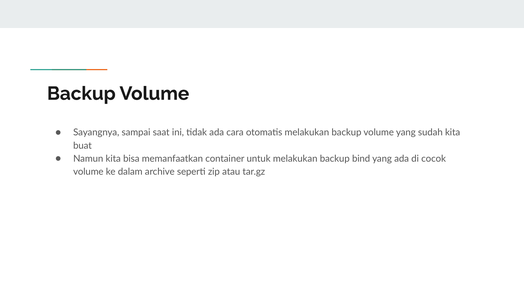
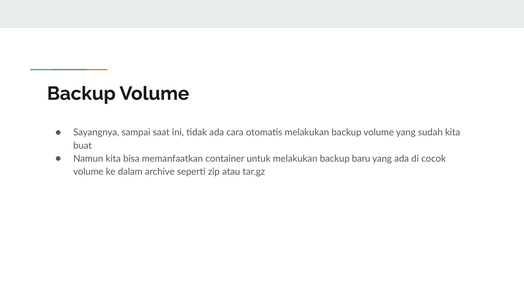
bind: bind -> baru
